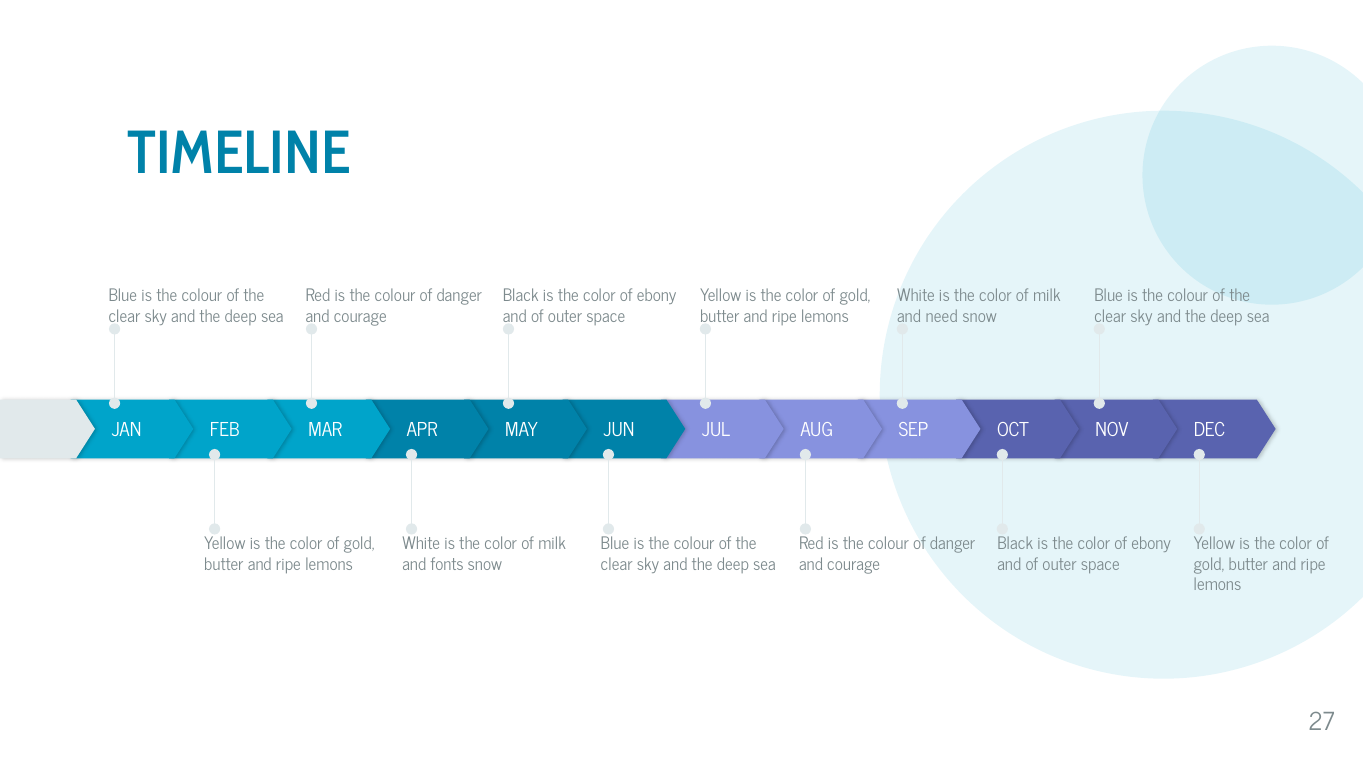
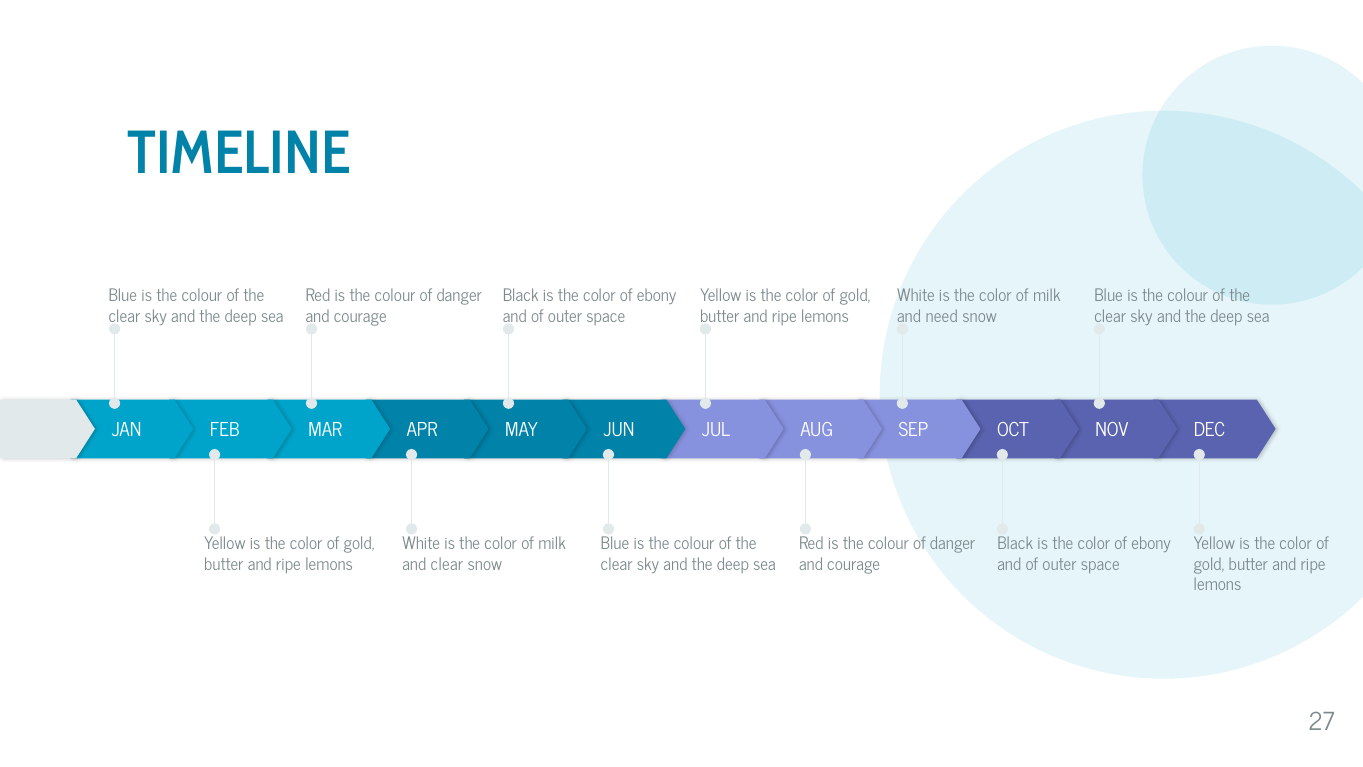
and fonts: fonts -> clear
